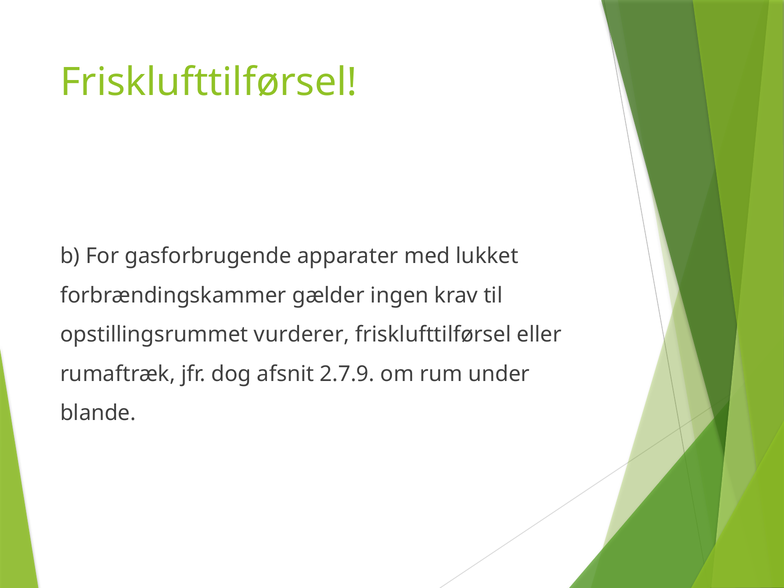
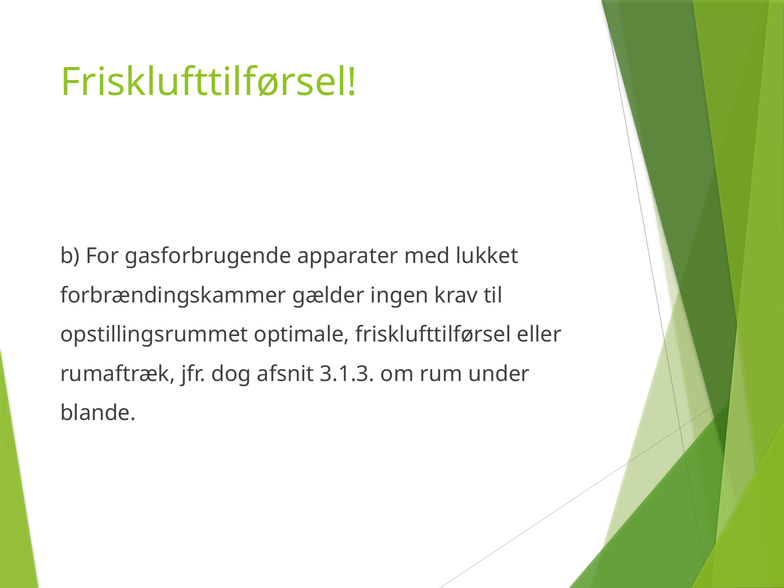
vurderer: vurderer -> optimale
2.7.9: 2.7.9 -> 3.1.3
